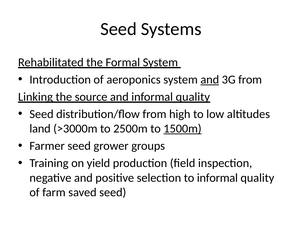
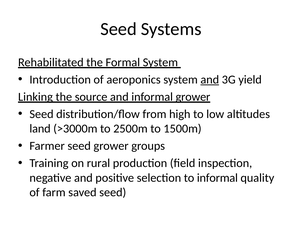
3G from: from -> yield
and informal quality: quality -> grower
1500m underline: present -> none
yield: yield -> rural
